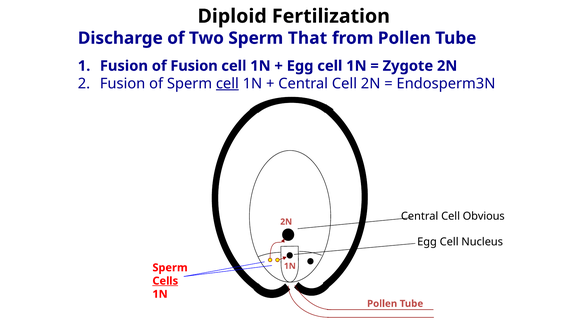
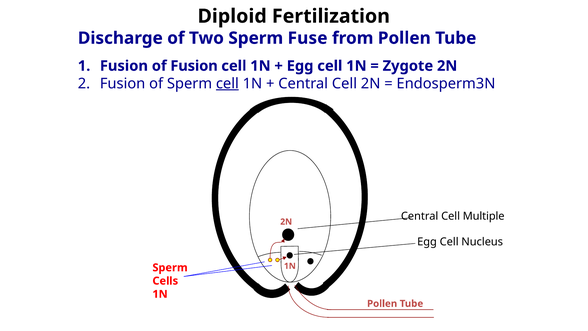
That: That -> Fuse
Obvious: Obvious -> Multiple
Cells underline: present -> none
